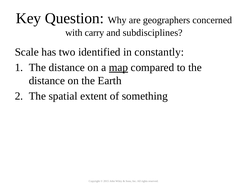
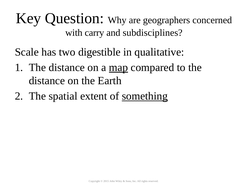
identified: identified -> digestible
constantly: constantly -> qualitative
something underline: none -> present
